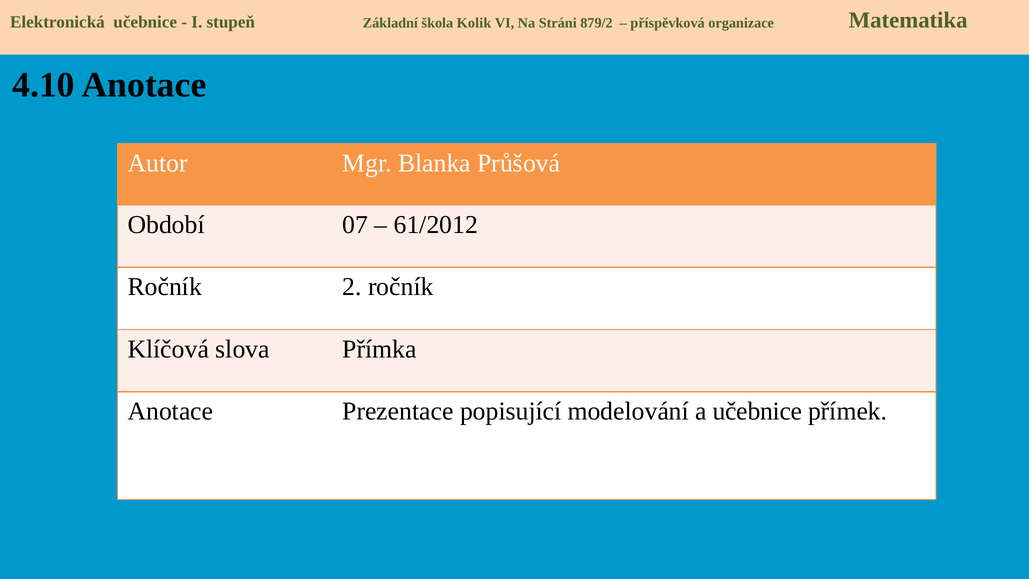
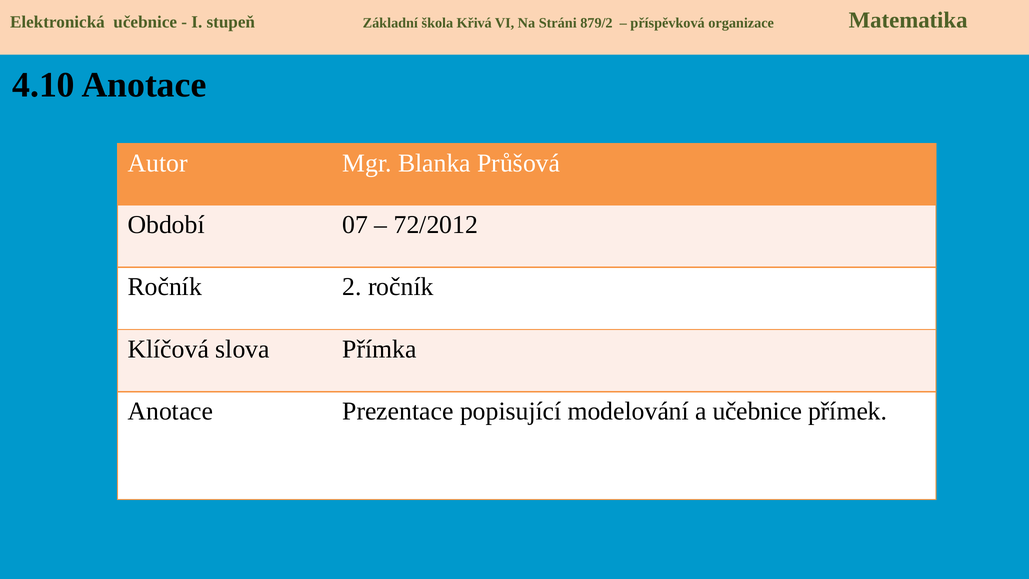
Kolik: Kolik -> Křivá
61/2012: 61/2012 -> 72/2012
